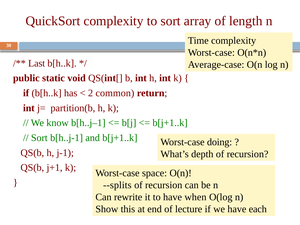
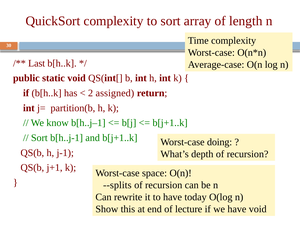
common: common -> assigned
when: when -> today
have each: each -> void
